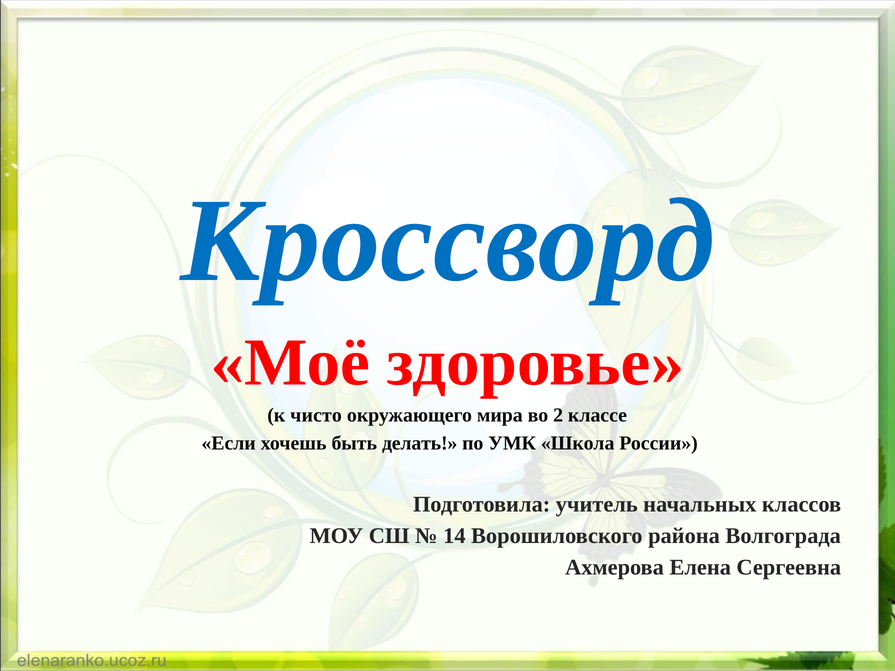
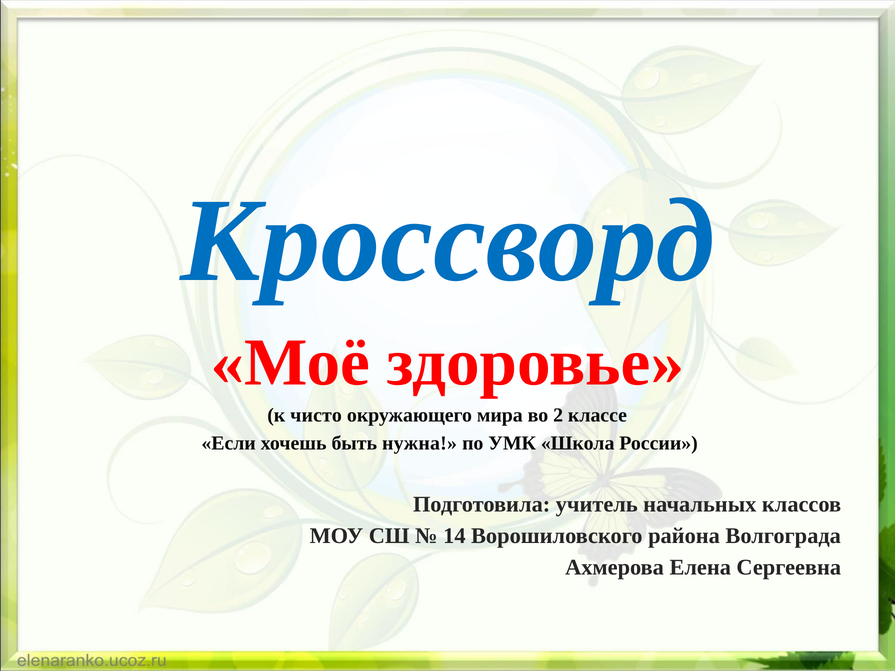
делать: делать -> нужна
